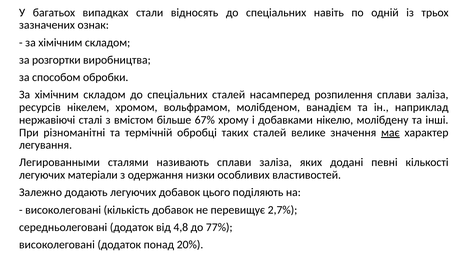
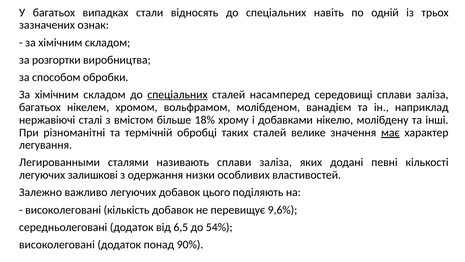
спеціальних at (177, 95) underline: none -> present
розпилення: розпилення -> середовищі
ресурсів at (40, 107): ресурсів -> багатьох
67%: 67% -> 18%
матеріали: матеріали -> залишкові
додають: додають -> важливо
2,7%: 2,7% -> 9,6%
4,8: 4,8 -> 6,5
77%: 77% -> 54%
20%: 20% -> 90%
